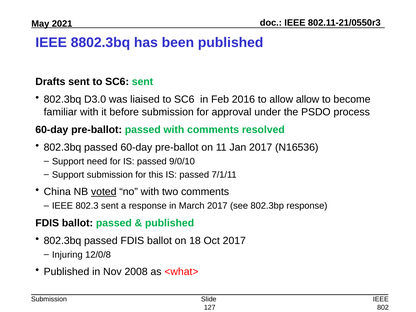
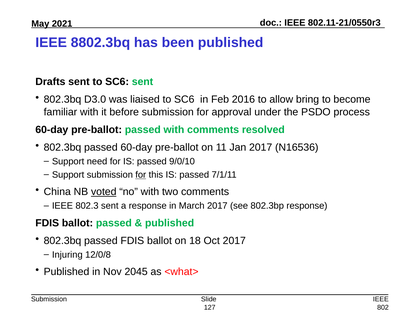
allow allow: allow -> bring
for at (141, 175) underline: none -> present
2008: 2008 -> 2045
